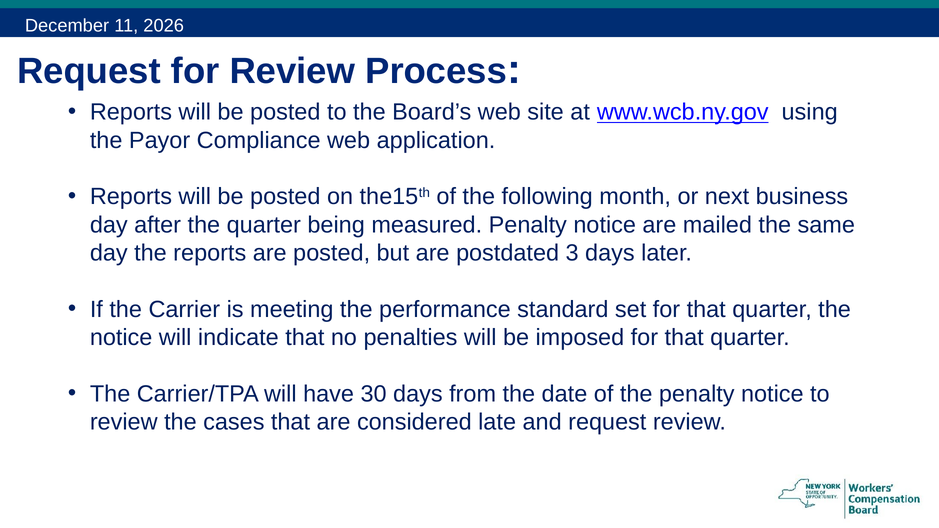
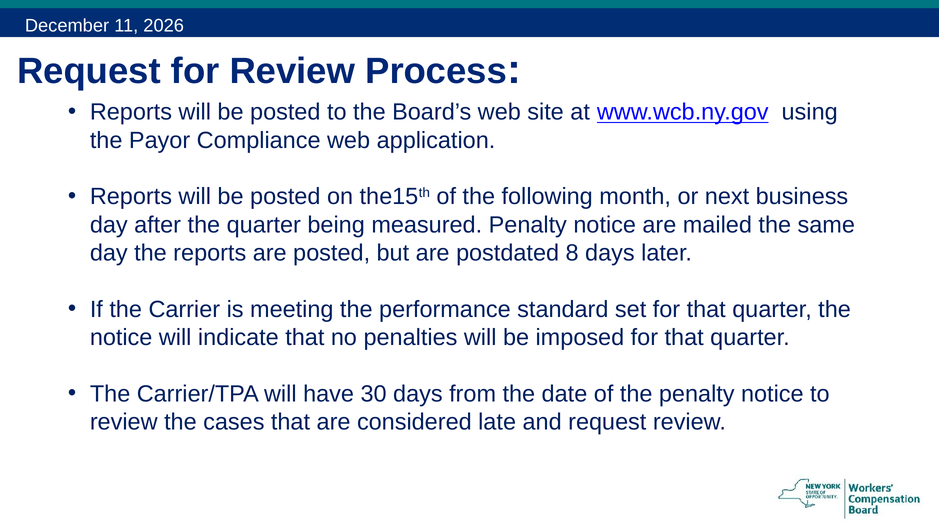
3: 3 -> 8
